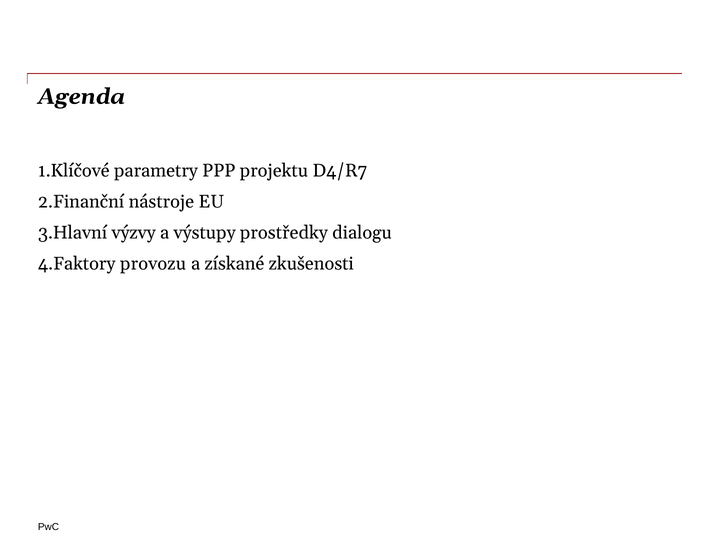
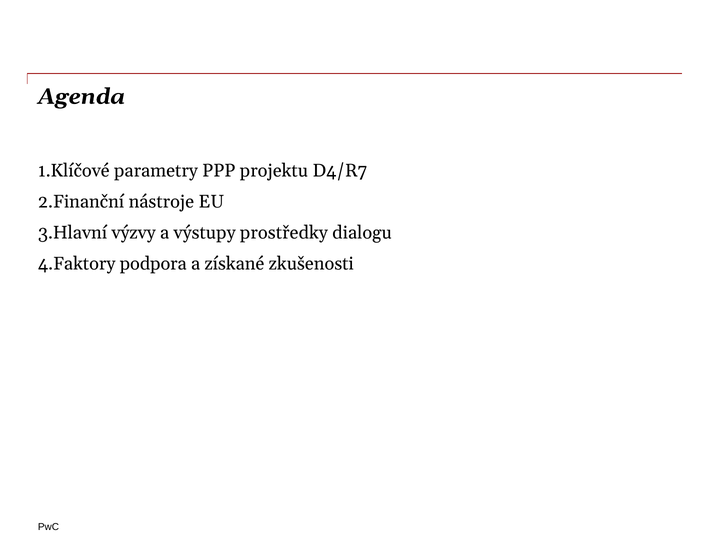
provozu: provozu -> podpora
